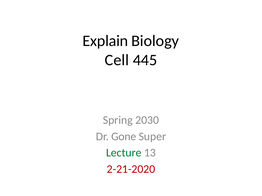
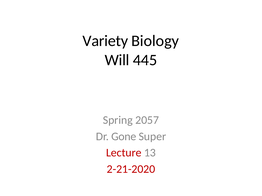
Explain: Explain -> Variety
Cell: Cell -> Will
2030: 2030 -> 2057
Lecture colour: green -> red
